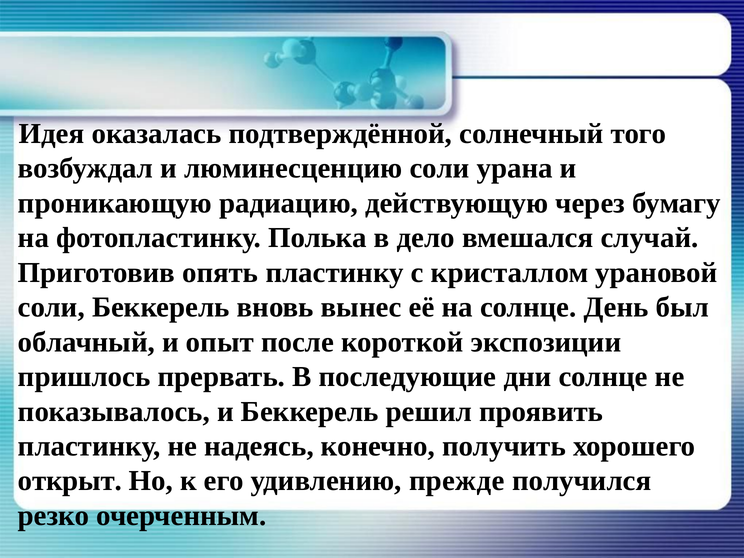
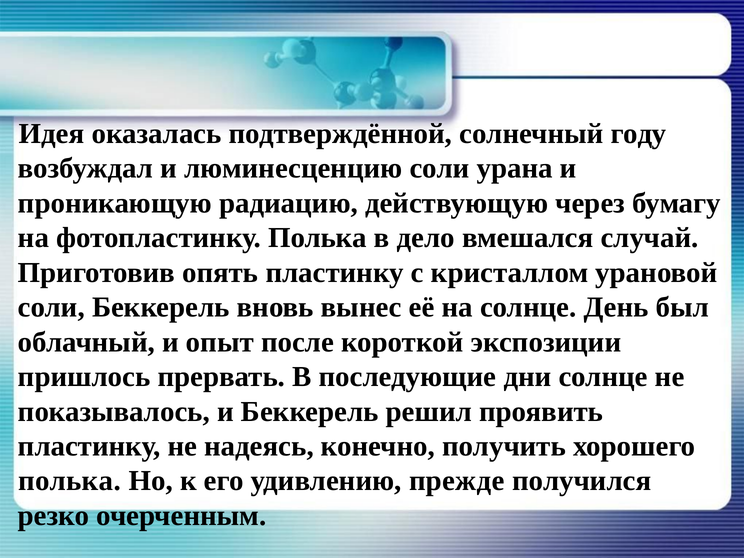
того: того -> году
открыт at (70, 481): открыт -> полька
